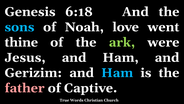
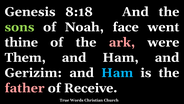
6:18: 6:18 -> 8:18
sons colour: light blue -> light green
love: love -> face
ark colour: light green -> pink
Jesus: Jesus -> Them
Captive: Captive -> Receive
